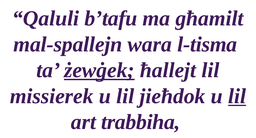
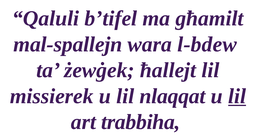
b’tafu: b’tafu -> b’tifel
l-tisma: l-tisma -> l-bdew
żewġek underline: present -> none
jieħdok: jieħdok -> nlaqqat
